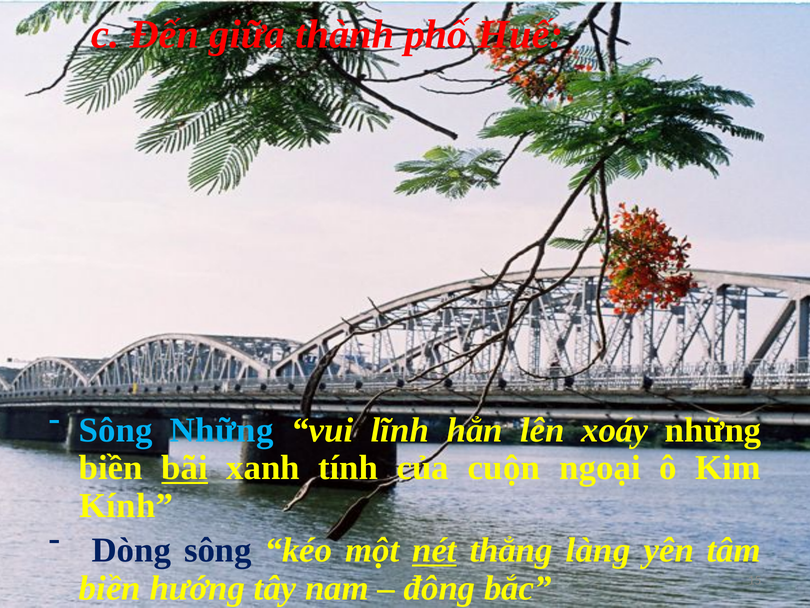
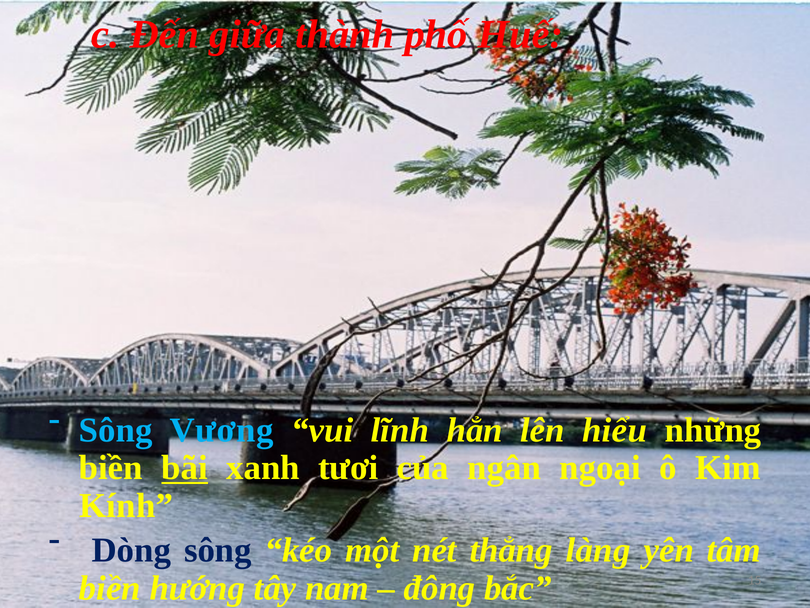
Sông Những: Những -> Vương
xoáy: xoáy -> hiểu
tính: tính -> tươi
cuộn: cuộn -> ngân
nét underline: present -> none
